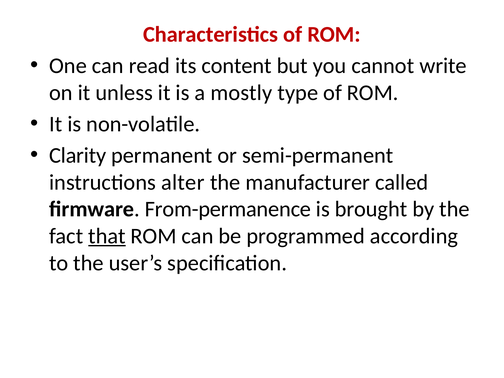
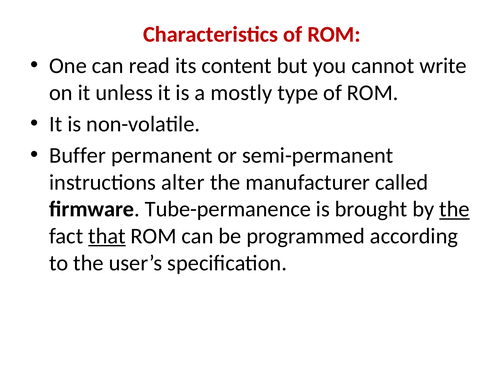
Clarity: Clarity -> Buffer
From-permanence: From-permanence -> Tube-permanence
the at (454, 209) underline: none -> present
